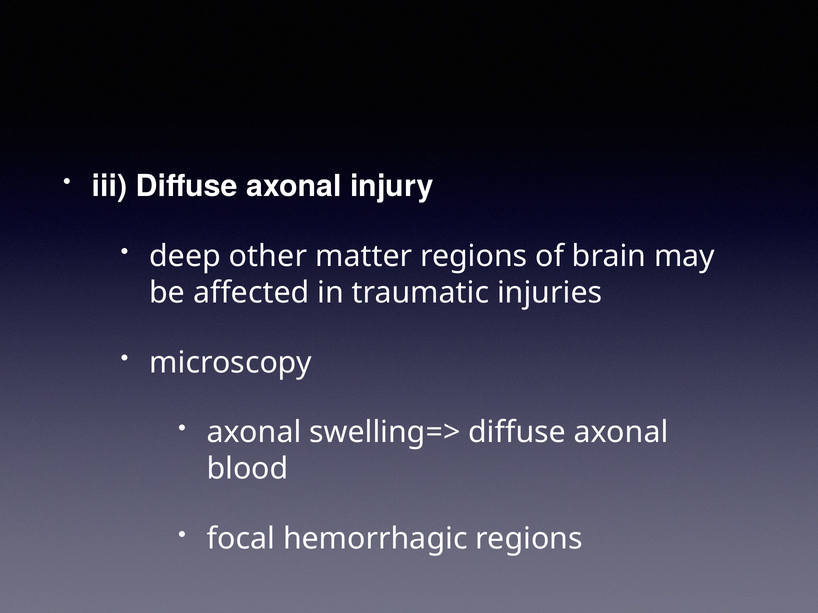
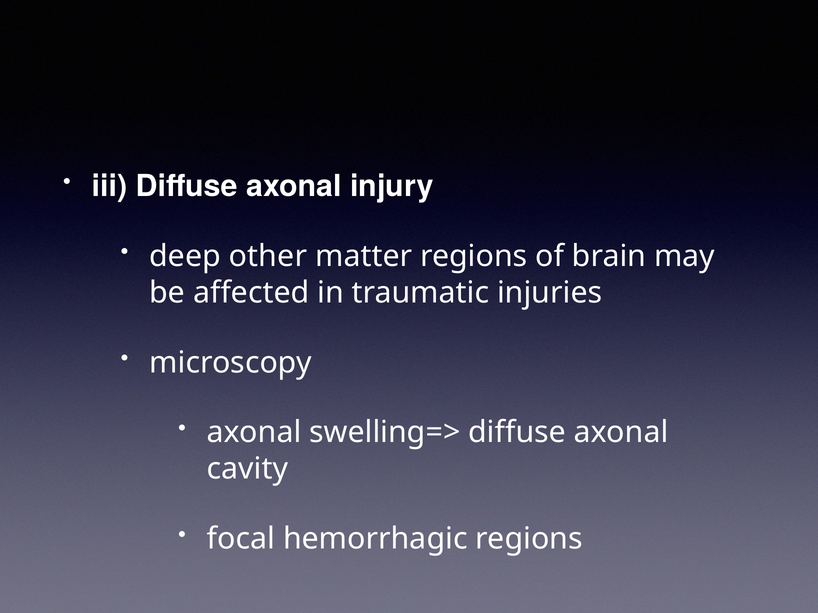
blood: blood -> cavity
